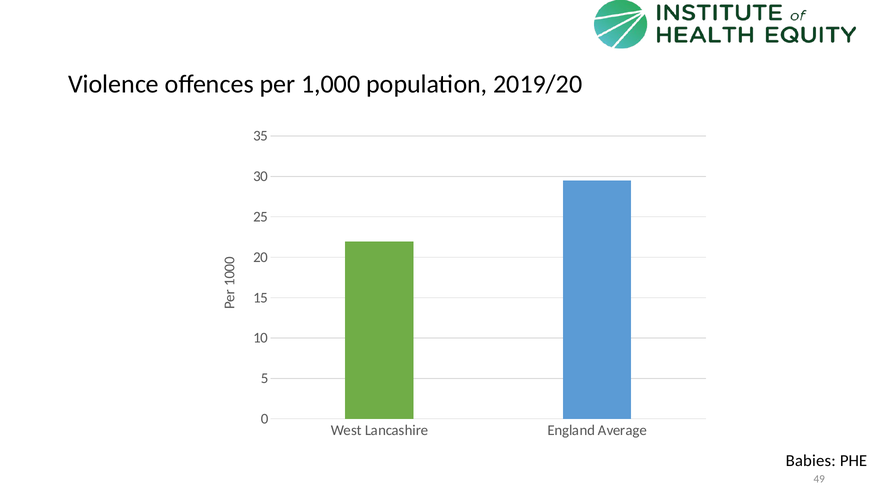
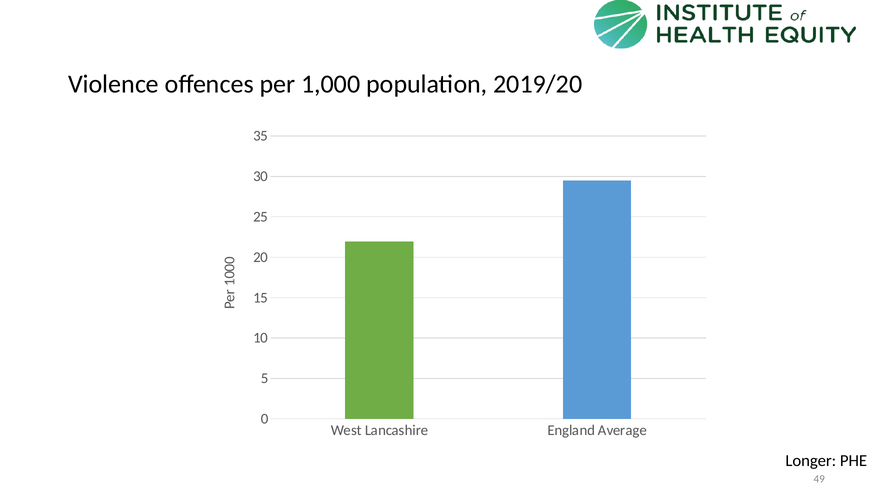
Babies: Babies -> Longer
